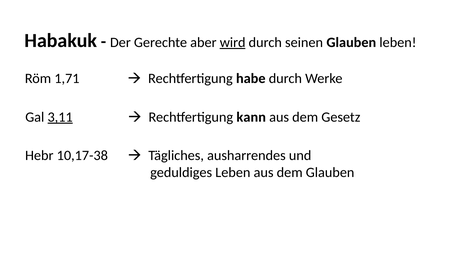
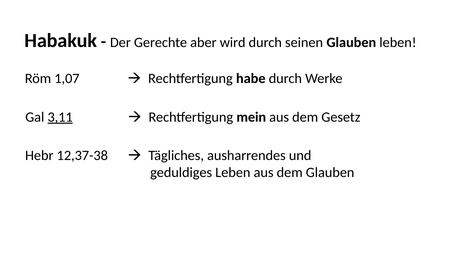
wird underline: present -> none
1,71: 1,71 -> 1,07
kann: kann -> mein
10,17-38: 10,17-38 -> 12,37-38
